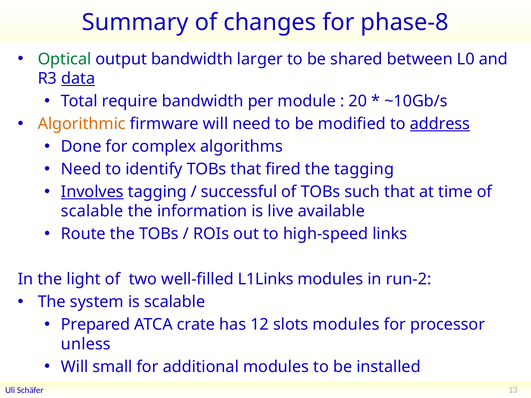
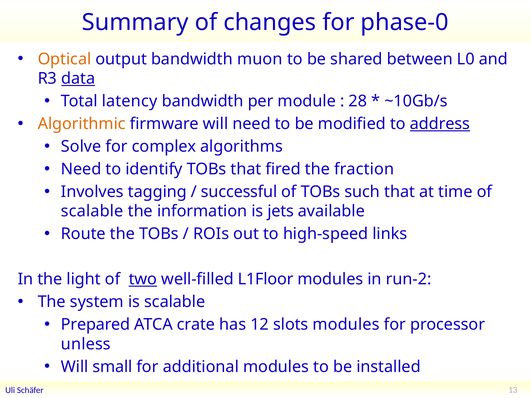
phase-8: phase-8 -> phase-0
Optical colour: green -> orange
larger: larger -> muon
require: require -> latency
20: 20 -> 28
Done: Done -> Solve
the tagging: tagging -> fraction
Involves underline: present -> none
live: live -> jets
two underline: none -> present
L1Links: L1Links -> L1Floor
